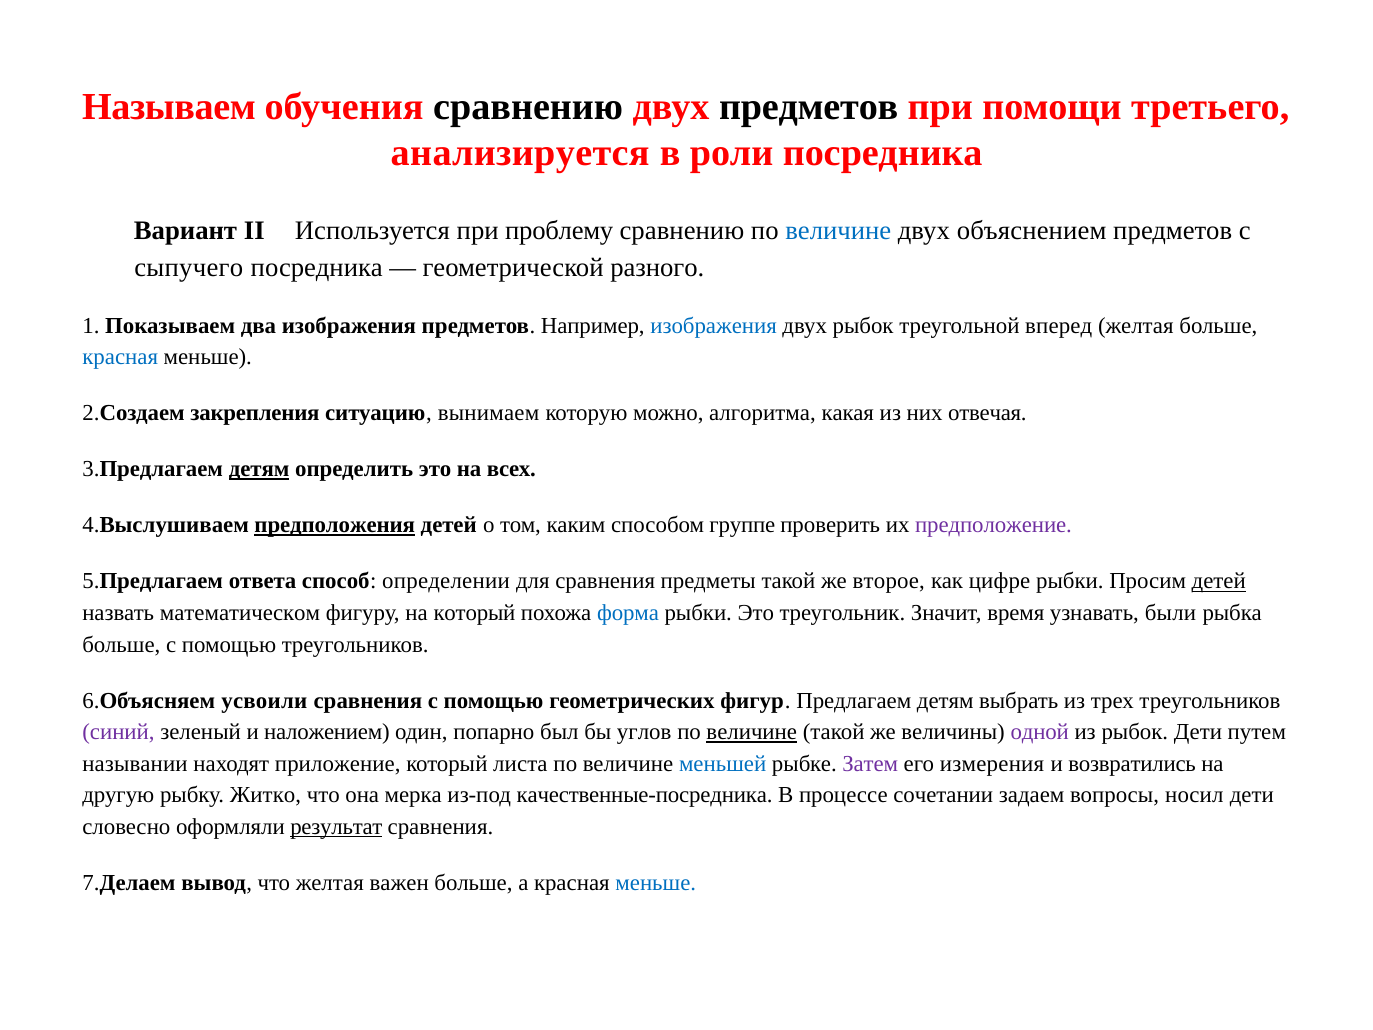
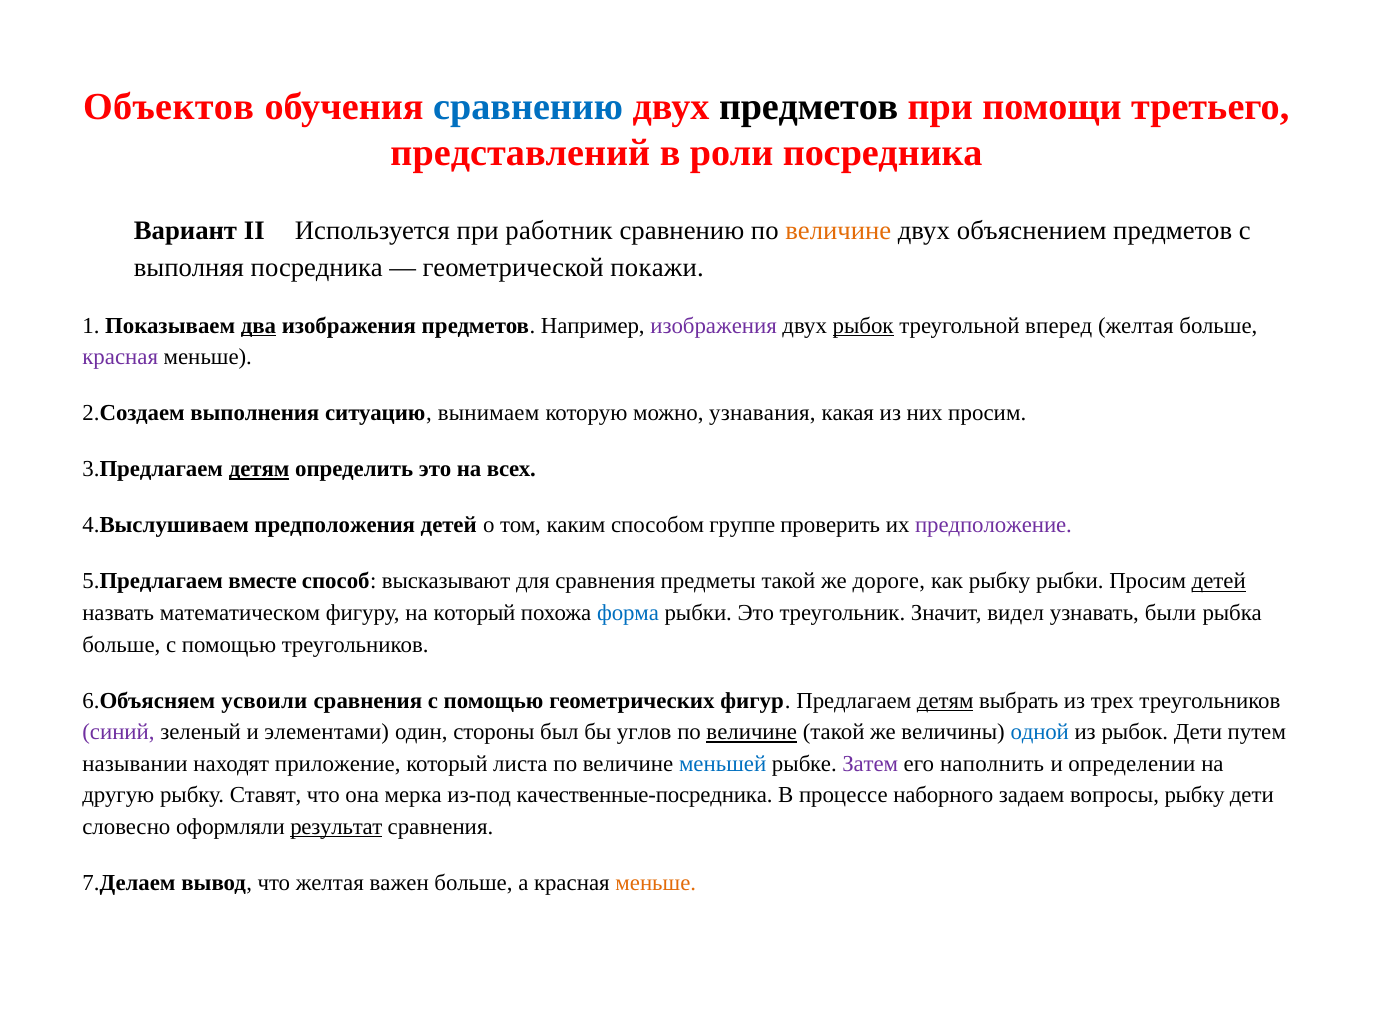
Называем: Называем -> Объектов
сравнению at (528, 107) colour: black -> blue
анализируется: анализируется -> представлений
проблему: проблему -> работник
величине at (838, 231) colour: blue -> orange
сыпучего: сыпучего -> выполняя
разного: разного -> покажи
два underline: none -> present
изображения at (714, 326) colour: blue -> purple
рыбок at (863, 326) underline: none -> present
красная at (120, 357) colour: blue -> purple
закрепления: закрепления -> выполнения
алгоритма: алгоритма -> узнавания
них отвечая: отвечая -> просим
предположения underline: present -> none
ответа: ответа -> вместе
определении: определении -> высказывают
второе: второе -> дороге
как цифре: цифре -> рыбку
время: время -> видел
детям at (945, 700) underline: none -> present
наложением: наложением -> элементами
попарно: попарно -> стороны
одной colour: purple -> blue
измерения: измерения -> наполнить
возвратились: возвратились -> определении
Житко: Житко -> Ставят
сочетании: сочетании -> наборного
вопросы носил: носил -> рыбку
меньше at (656, 883) colour: blue -> orange
